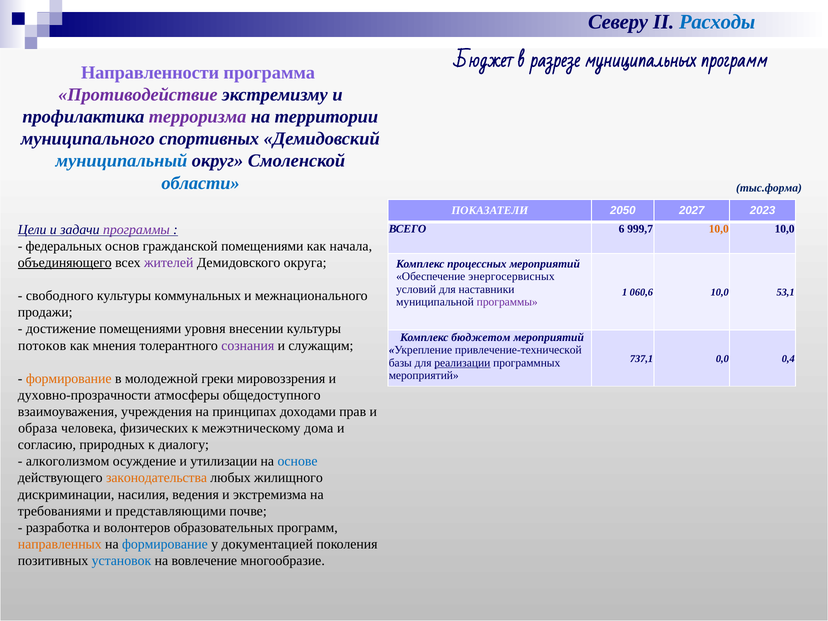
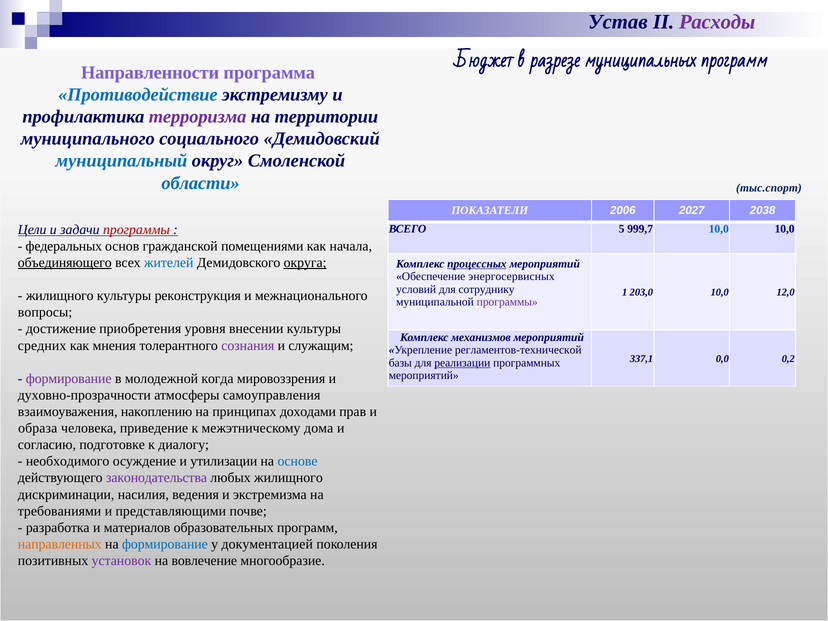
Северу: Северу -> Устав
Расходы colour: blue -> purple
Противодействие colour: purple -> blue
спортивных: спортивных -> социального
тыс.форма: тыс.форма -> тыс.спорт
2050: 2050 -> 2006
2023: 2023 -> 2038
программы at (136, 230) colour: purple -> red
6: 6 -> 5
10,0 at (719, 229) colour: orange -> blue
жителей colour: purple -> blue
округа underline: none -> present
процессных underline: none -> present
наставники: наставники -> сотруднику
060,6: 060,6 -> 203,0
53,1: 53,1 -> 12,0
свободного at (60, 296): свободного -> жилищного
коммунальных: коммунальных -> реконструкция
продажи: продажи -> вопросы
достижение помещениями: помещениями -> приобретения
бюджетом: бюджетом -> механизмов
потоков: потоков -> средних
привлечение-технической: привлечение-технической -> регламентов-технической
737,1: 737,1 -> 337,1
0,4: 0,4 -> 0,2
формирование at (69, 379) colour: orange -> purple
греки: греки -> когда
общедоступного: общедоступного -> самоуправления
учреждения: учреждения -> накоплению
физических: физических -> приведение
природных: природных -> подготовке
алкоголизмом: алкоголизмом -> необходимого
законодательства colour: orange -> purple
волонтеров: волонтеров -> материалов
установок colour: blue -> purple
